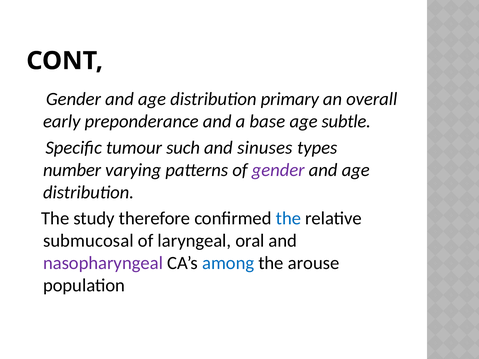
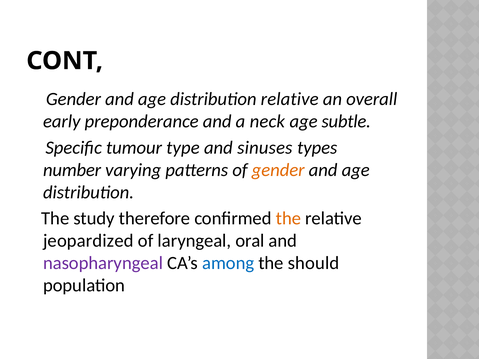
distribution primary: primary -> relative
base: base -> neck
such: such -> type
gender at (278, 170) colour: purple -> orange
the at (289, 219) colour: blue -> orange
submucosal: submucosal -> jeopardized
arouse: arouse -> should
